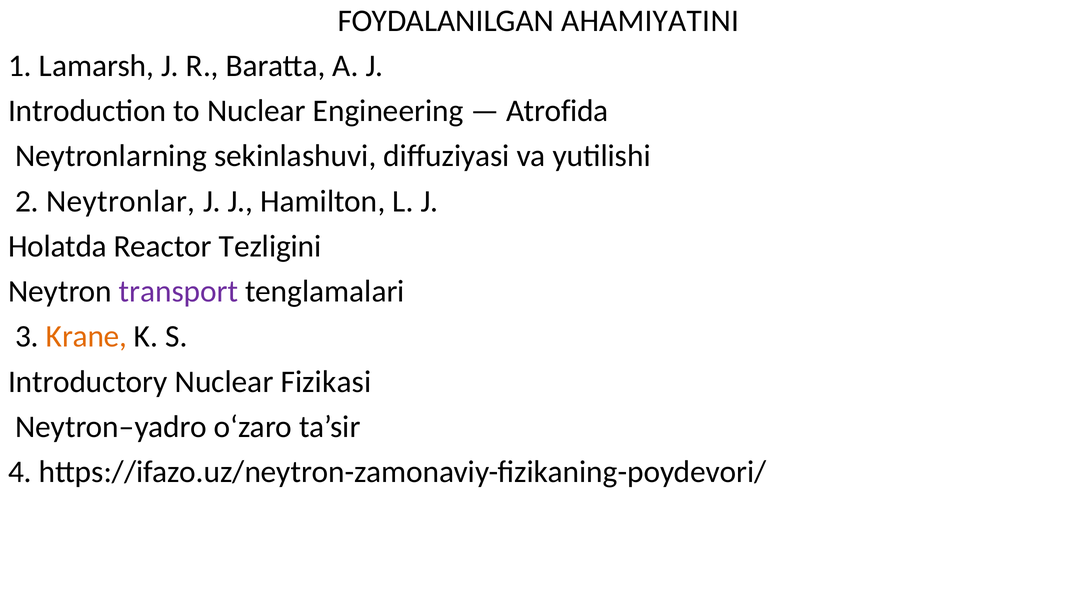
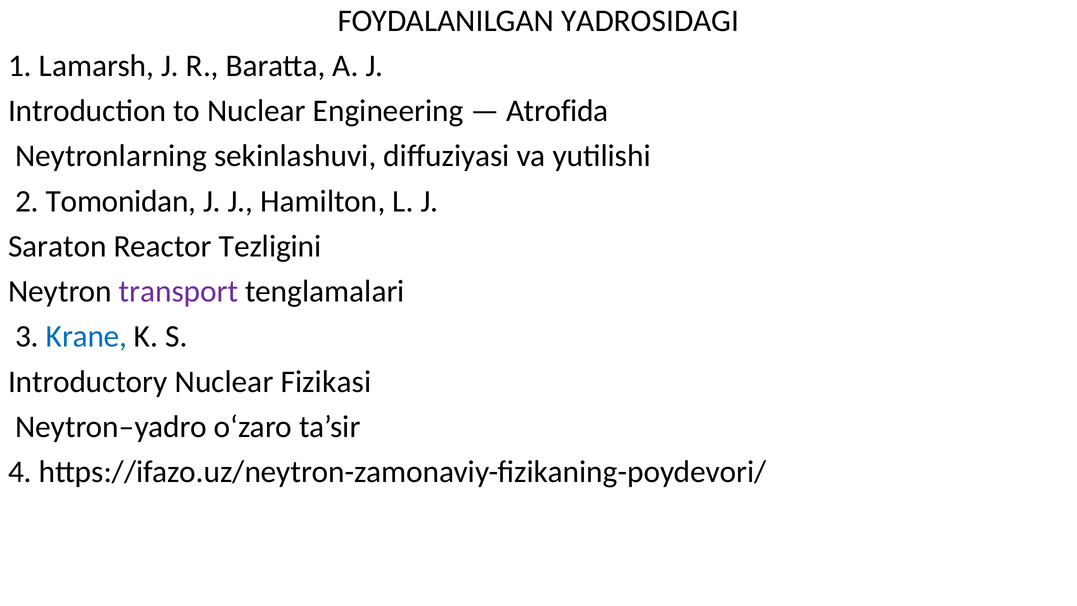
AHAMIYATINI: AHAMIYATINI -> YADROSIDAGI
Neytronlar: Neytronlar -> Tomonidan
Holatda: Holatda -> Saraton
Krane colour: orange -> blue
